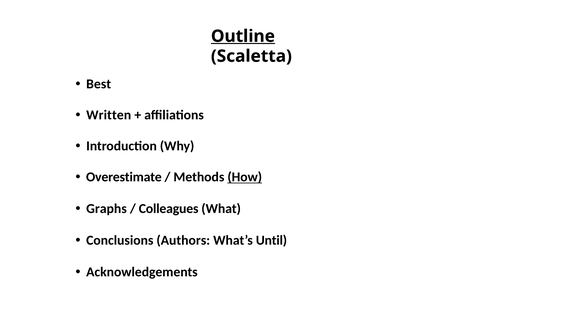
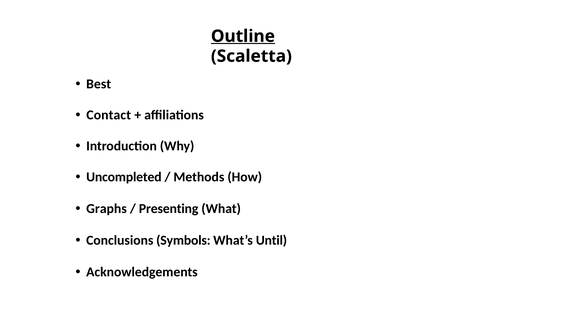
Written: Written -> Contact
Overestimate: Overestimate -> Uncompleted
How underline: present -> none
Colleagues: Colleagues -> Presenting
Authors: Authors -> Symbols
